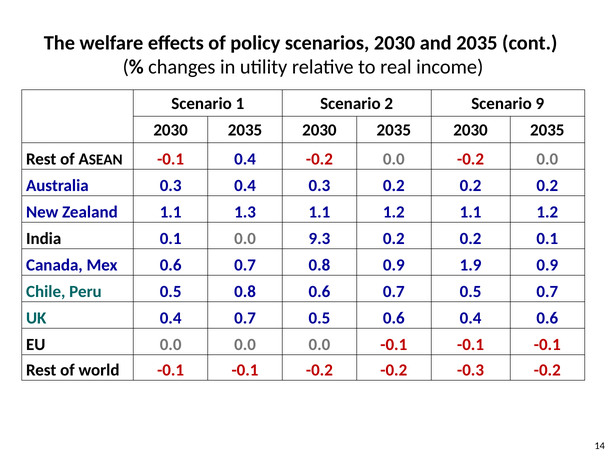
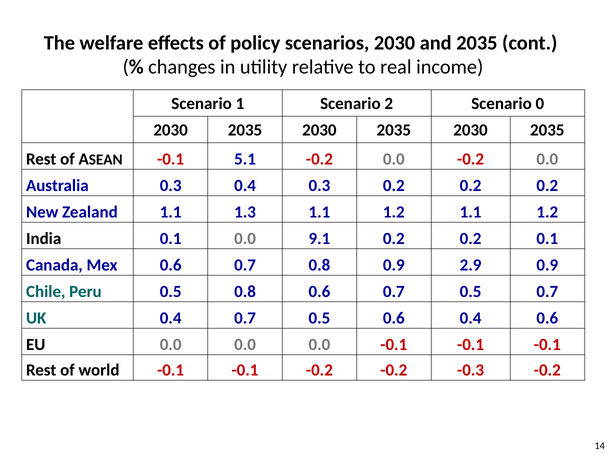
9: 9 -> 0
-0.1 0.4: 0.4 -> 5.1
9.3: 9.3 -> 9.1
1.9: 1.9 -> 2.9
